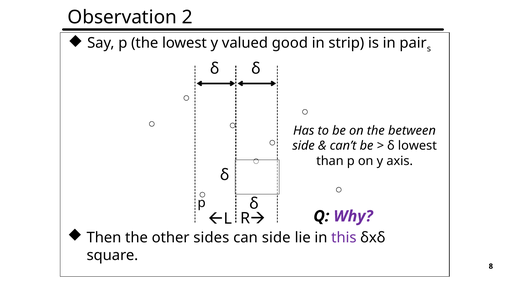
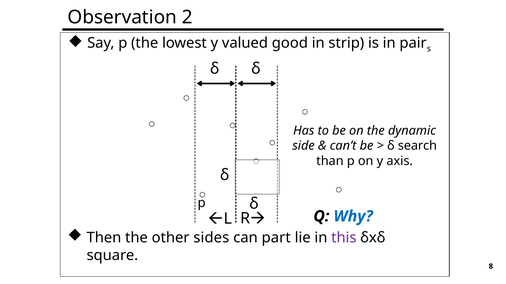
between: between -> dynamic
δ lowest: lowest -> search
Why colour: purple -> blue
can side: side -> part
